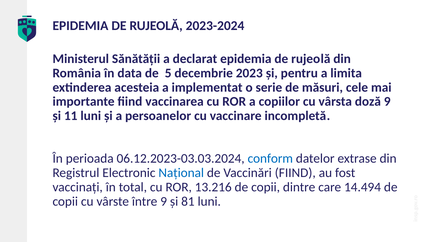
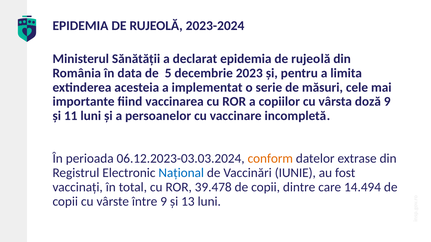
conform colour: blue -> orange
Vaccinări FIIND: FIIND -> IUNIE
13.216: 13.216 -> 39.478
81: 81 -> 13
